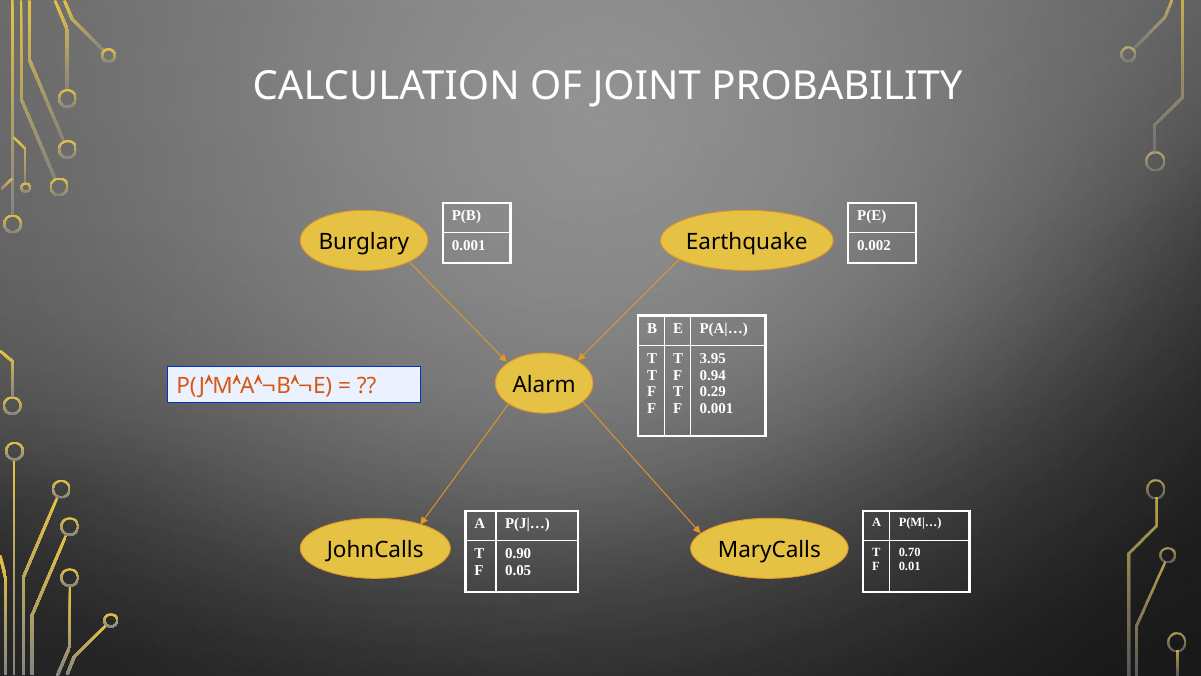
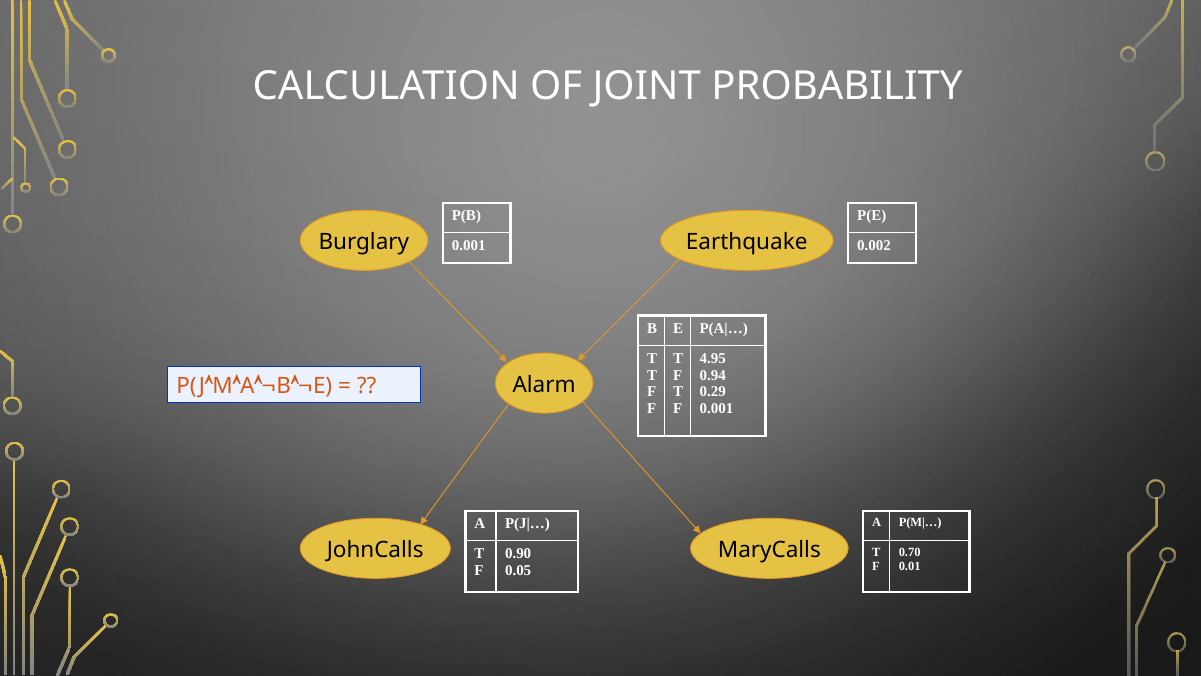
3.95: 3.95 -> 4.95
